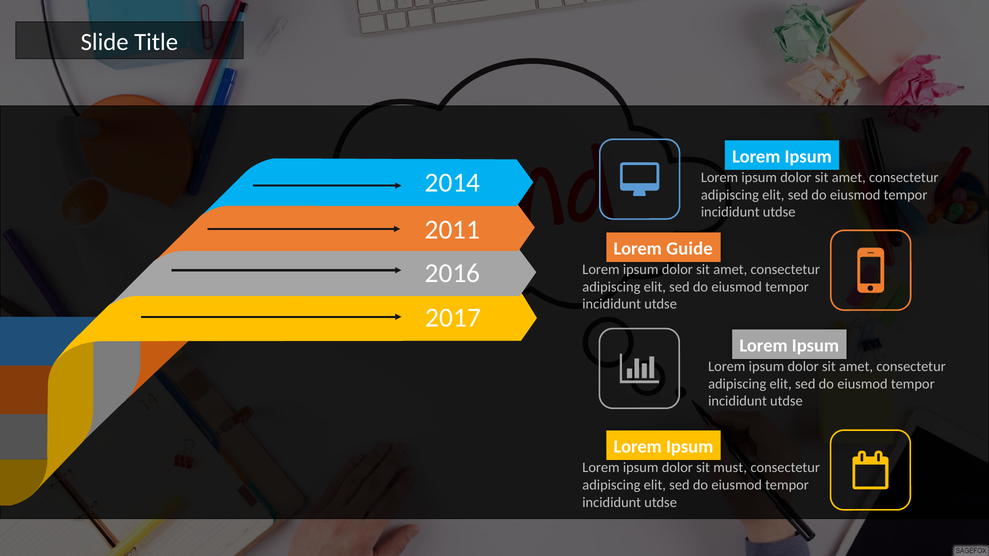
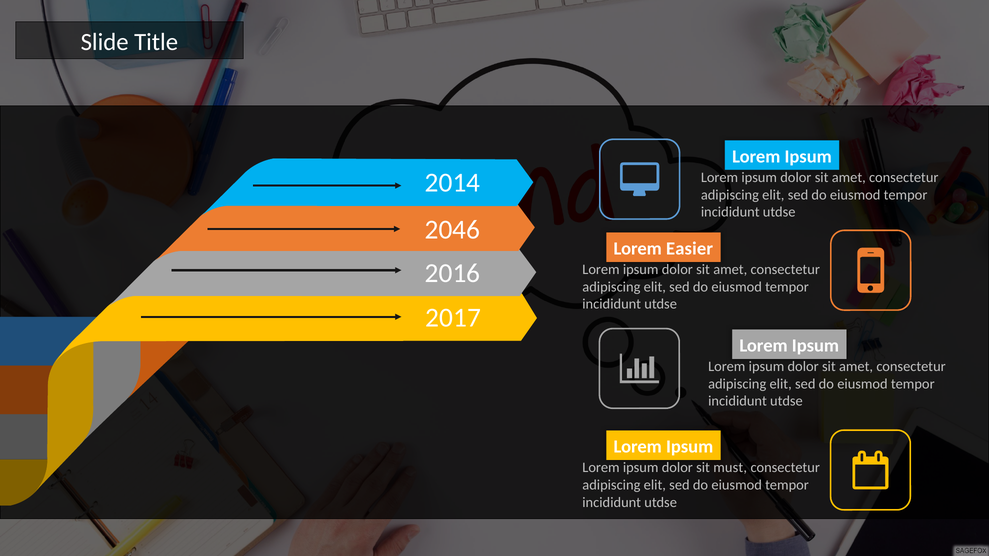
2011: 2011 -> 2046
Guide: Guide -> Easier
